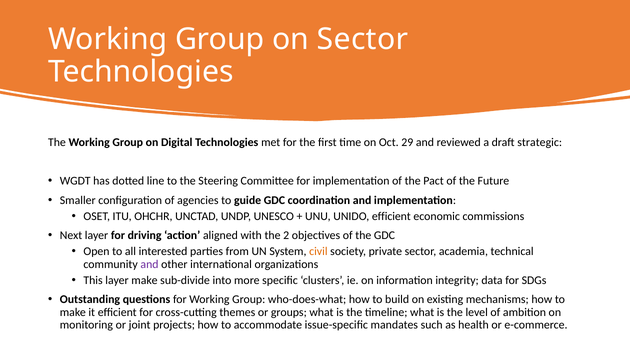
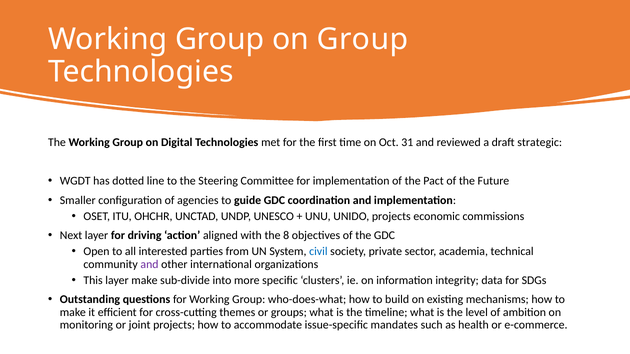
on Sector: Sector -> Group
29: 29 -> 31
UNIDO efficient: efficient -> projects
2: 2 -> 8
civil colour: orange -> blue
